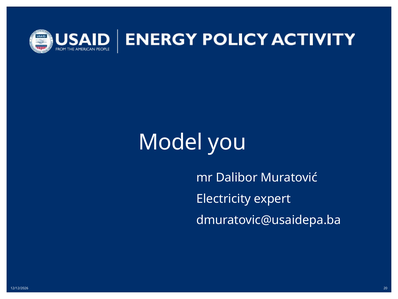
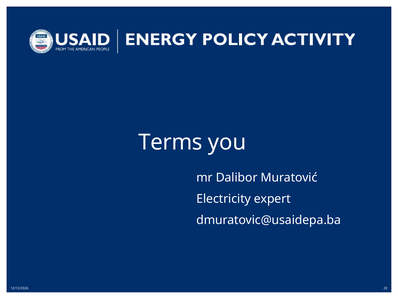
Model: Model -> Terms
